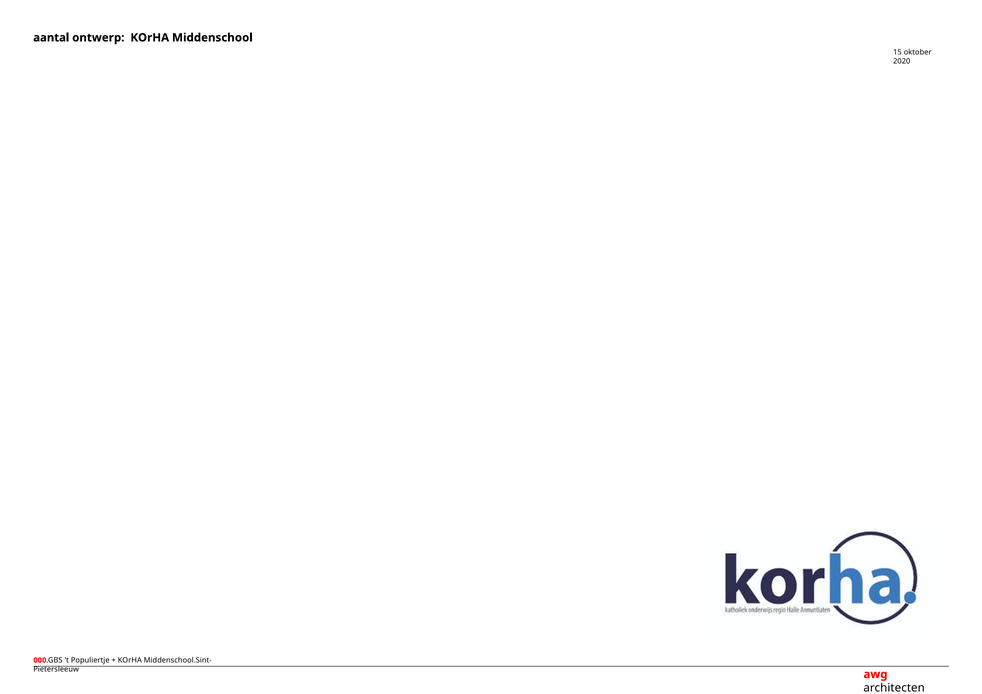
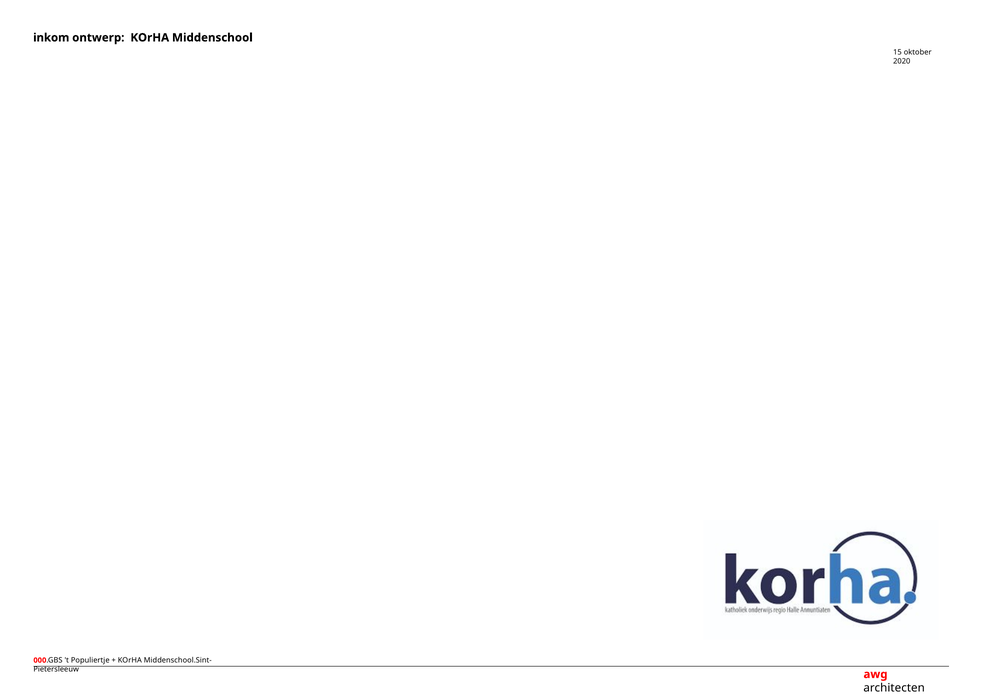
aantal: aantal -> inkom
